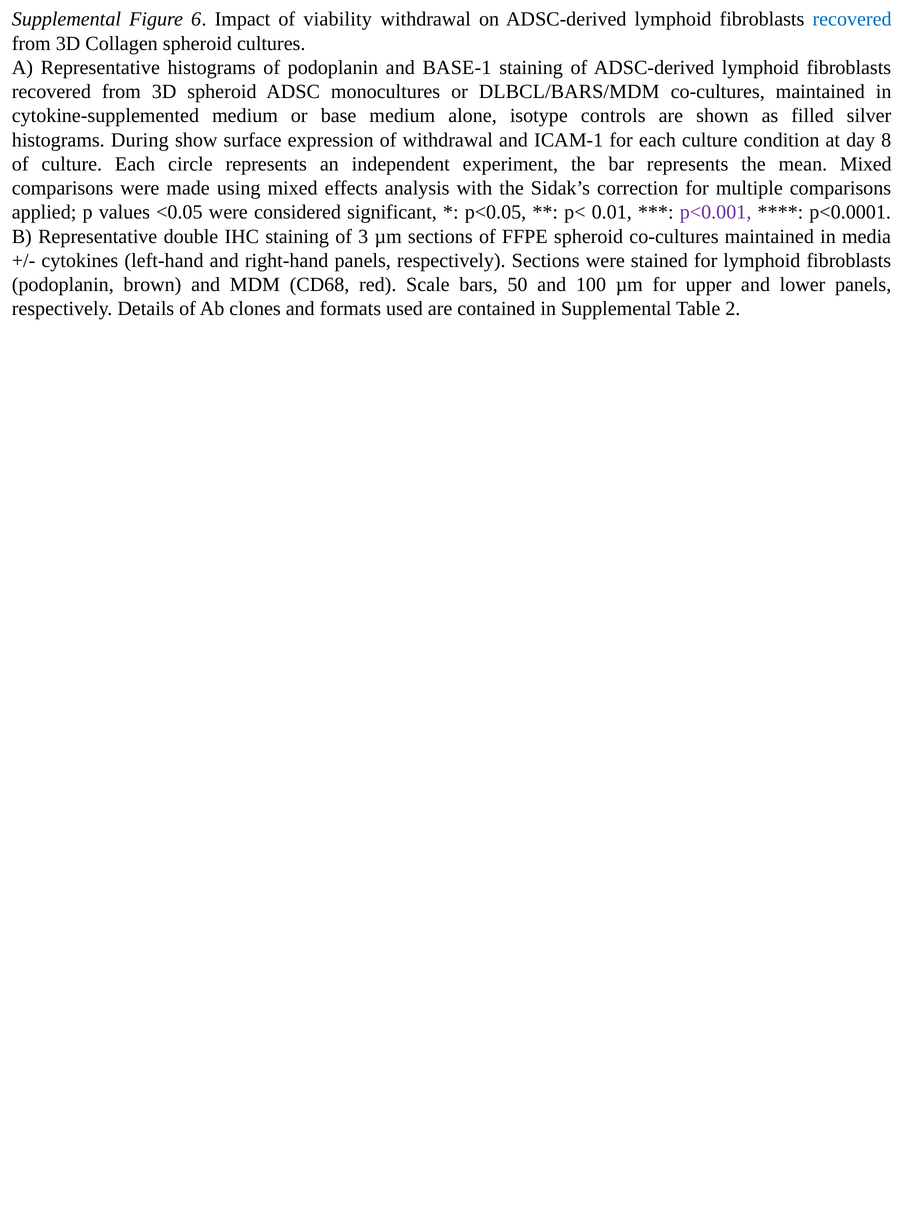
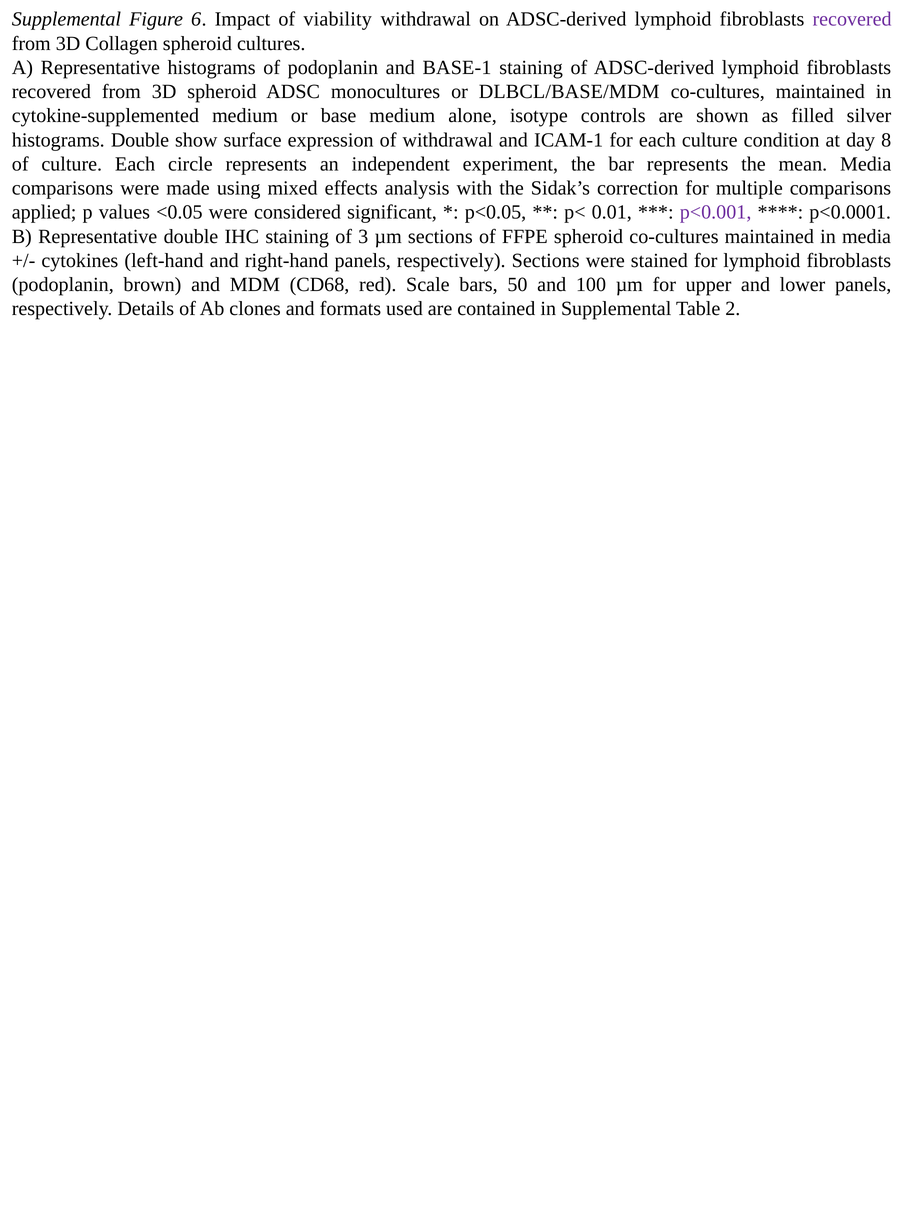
recovered at (852, 19) colour: blue -> purple
DLBCL/BARS/MDM: DLBCL/BARS/MDM -> DLBCL/BASE/MDM
histograms During: During -> Double
mean Mixed: Mixed -> Media
